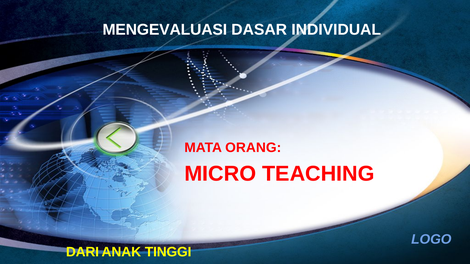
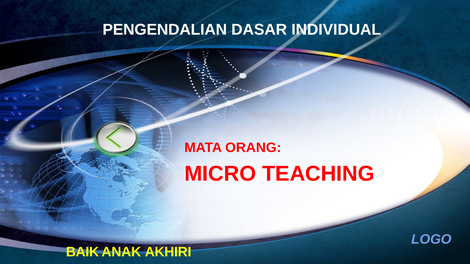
MENGEVALUASI: MENGEVALUASI -> PENGENDALIAN
DARI: DARI -> BAIK
TINGGI: TINGGI -> AKHIRI
